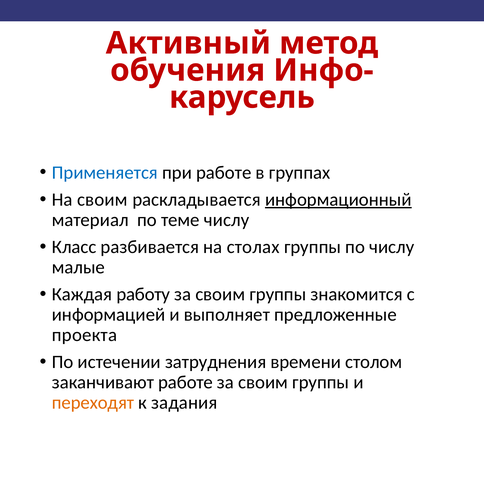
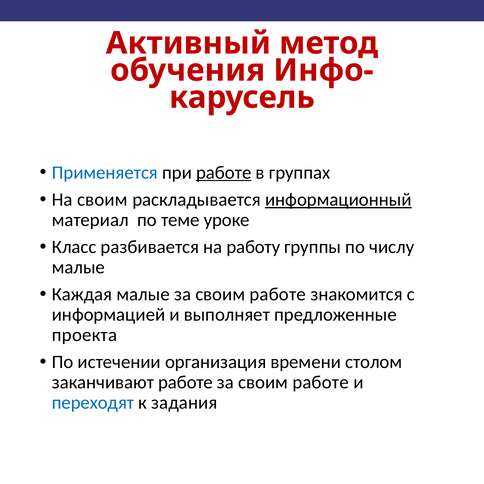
работе at (224, 172) underline: none -> present
теме числу: числу -> уроке
столах: столах -> работу
Каждая работу: работу -> малые
группы at (278, 294): группы -> работе
затруднения: затруднения -> организация
группы at (321, 382): группы -> работе
переходят colour: orange -> blue
